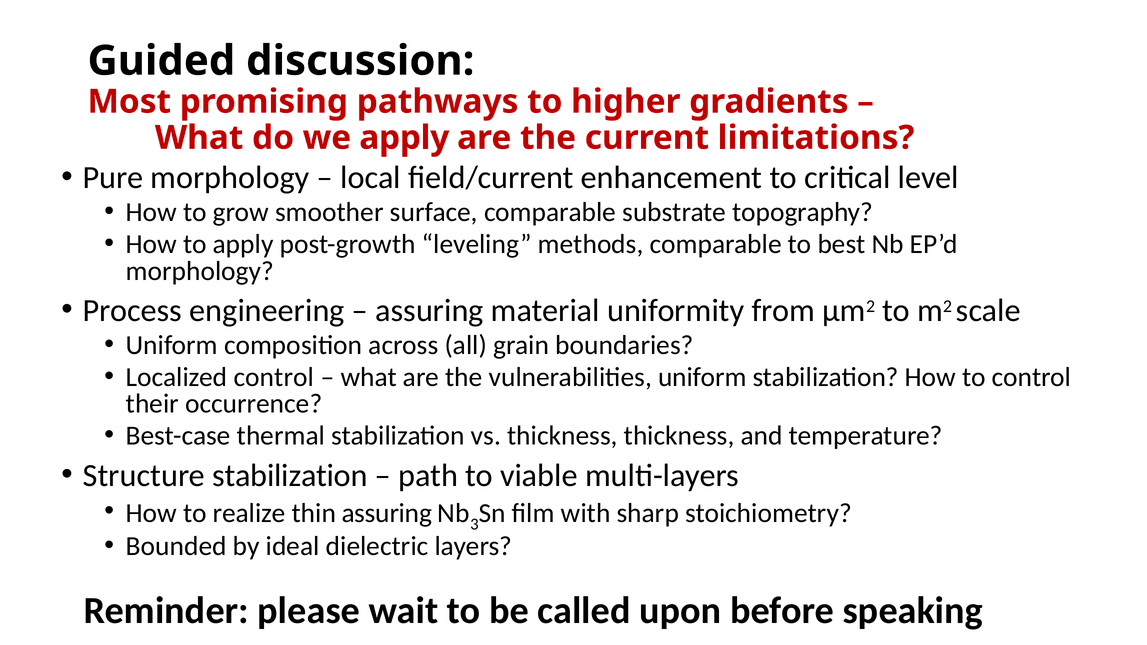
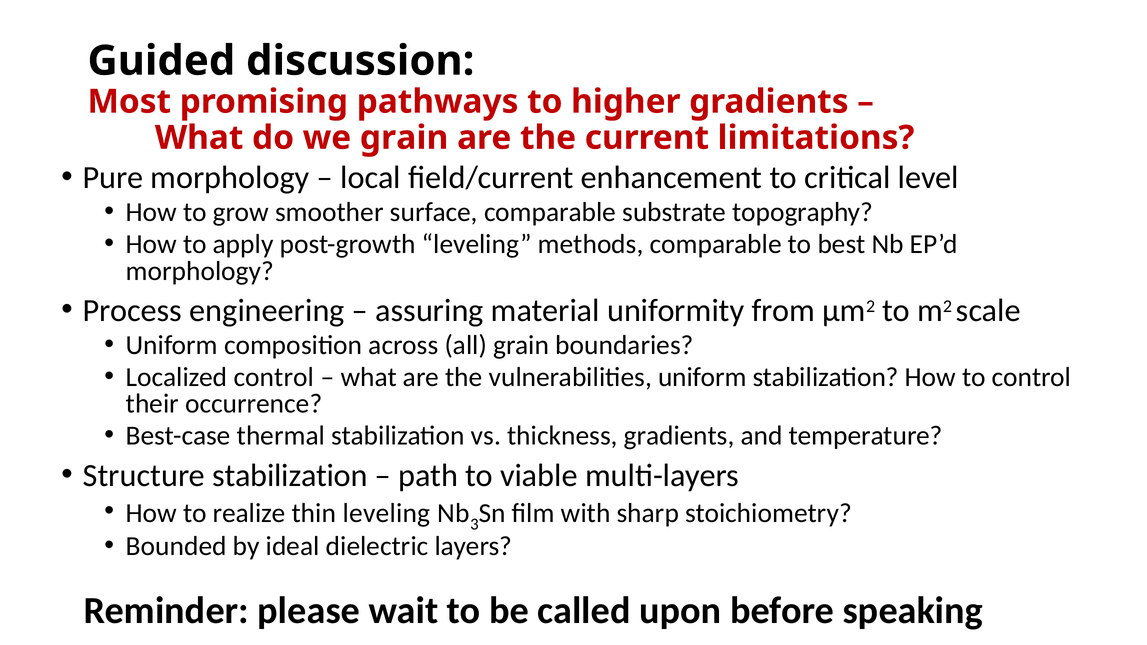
we apply: apply -> grain
thickness thickness: thickness -> gradients
thin assuring: assuring -> leveling
